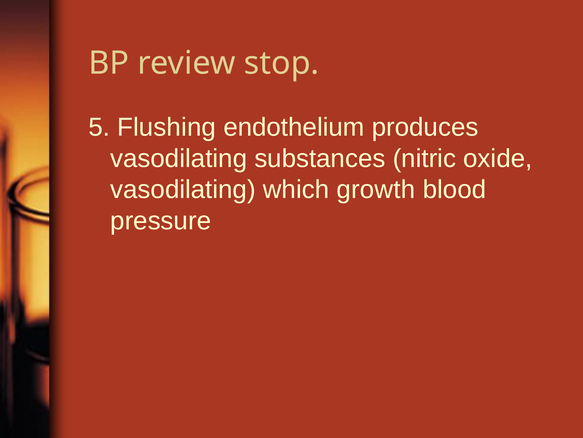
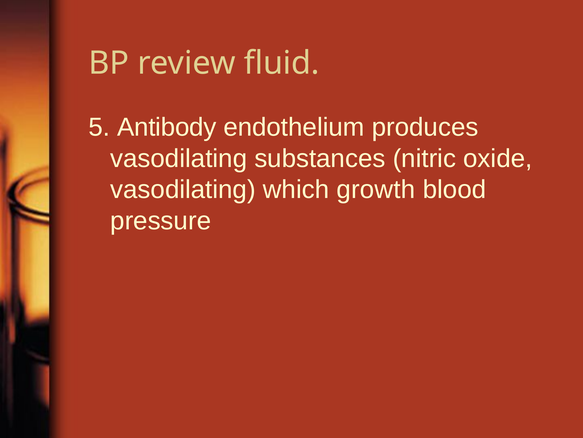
stop: stop -> fluid
Flushing: Flushing -> Antibody
